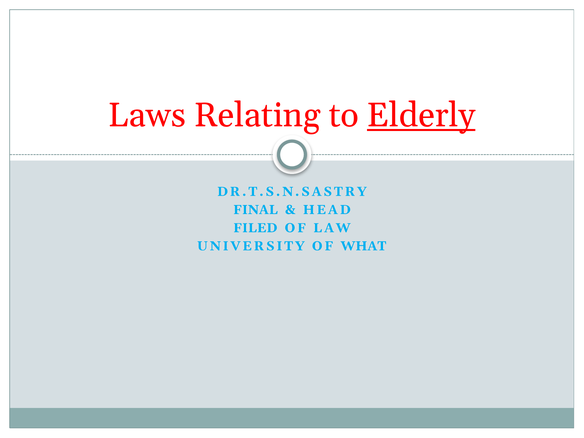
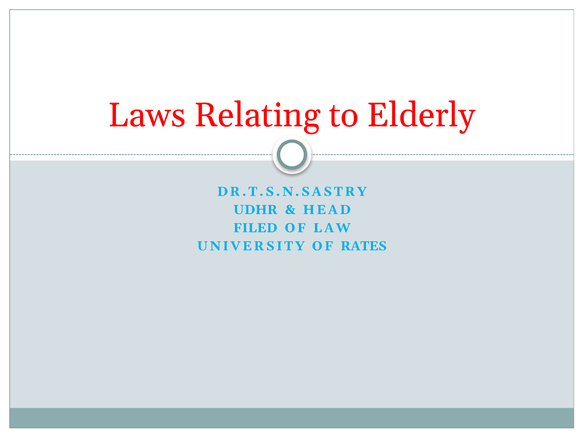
Elderly underline: present -> none
FINAL: FINAL -> UDHR
WHAT: WHAT -> RATES
